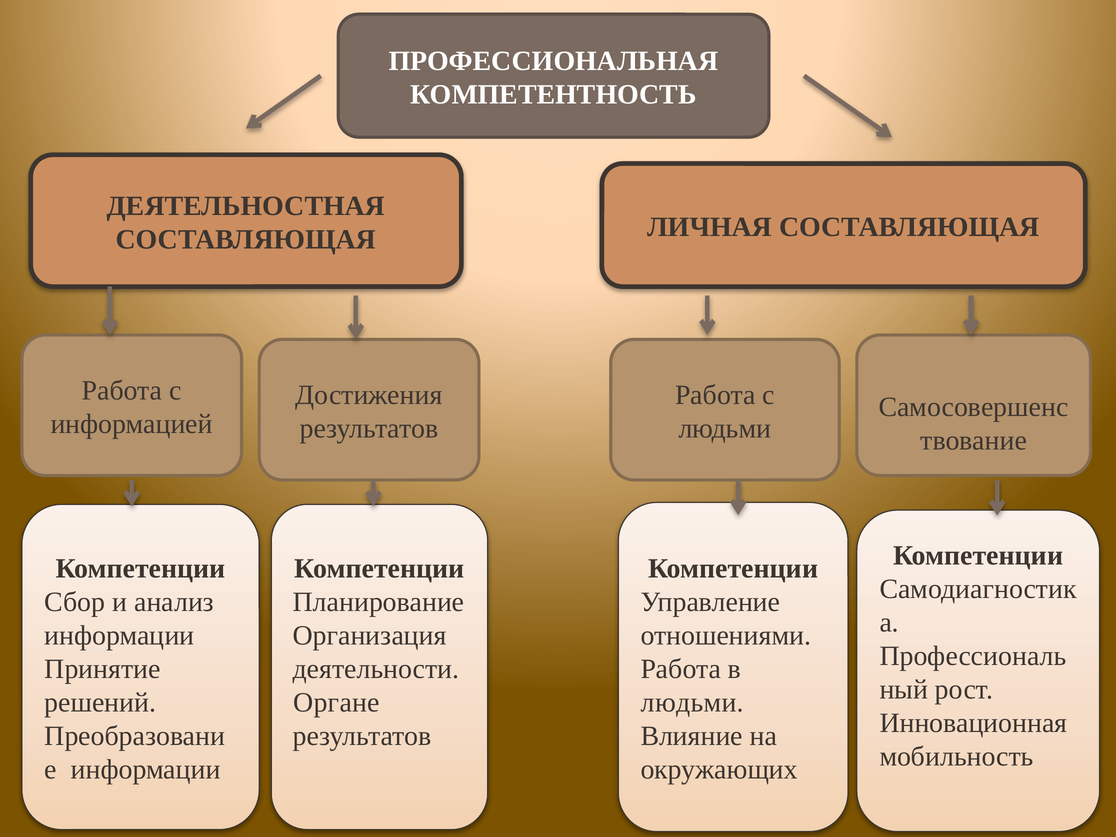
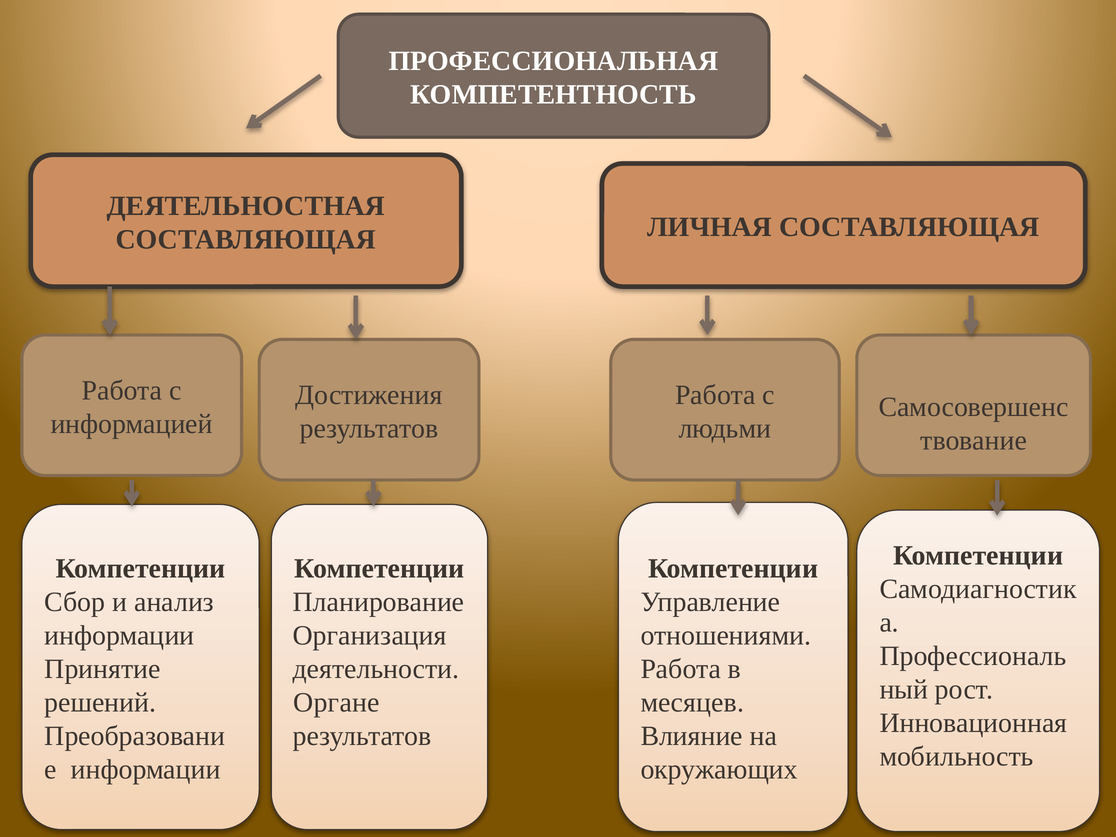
людьми at (692, 702): людьми -> месяцев
